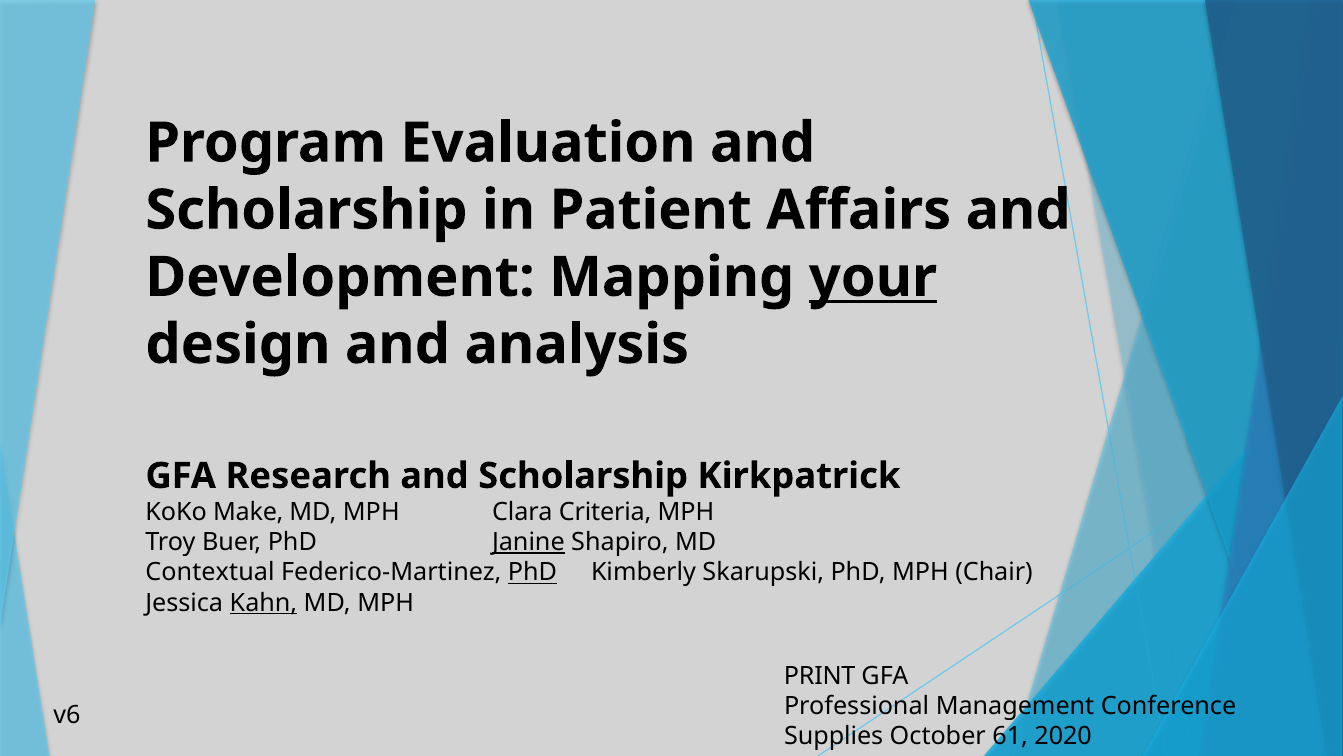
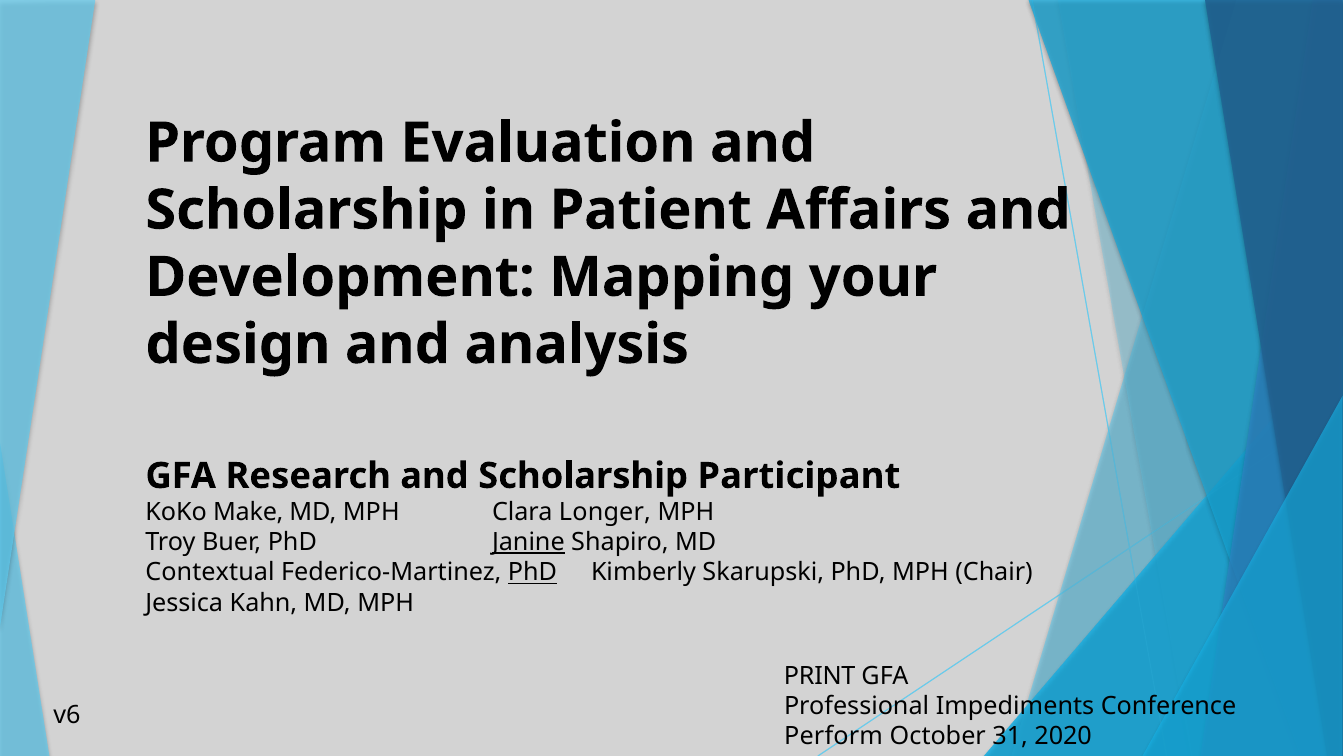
your underline: present -> none
Kirkpatrick: Kirkpatrick -> Participant
Criteria: Criteria -> Longer
Kahn underline: present -> none
Management: Management -> Impediments
Supplies: Supplies -> Perform
61: 61 -> 31
